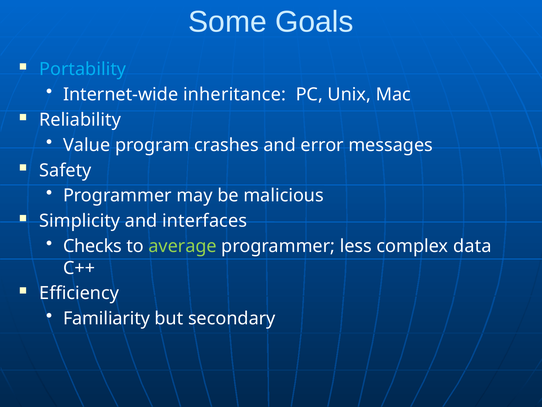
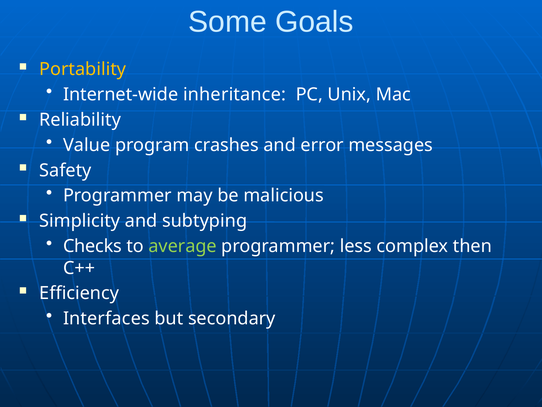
Portability colour: light blue -> yellow
interfaces: interfaces -> subtyping
data: data -> then
Familiarity: Familiarity -> Interfaces
